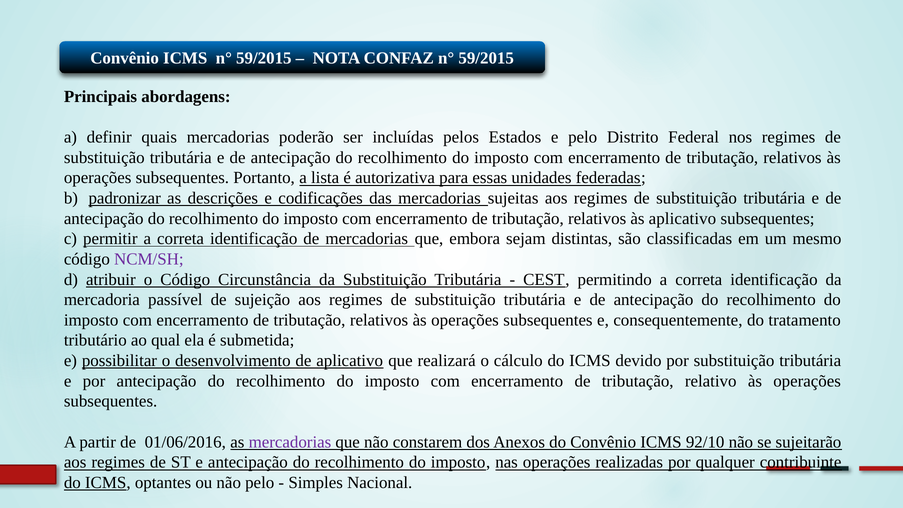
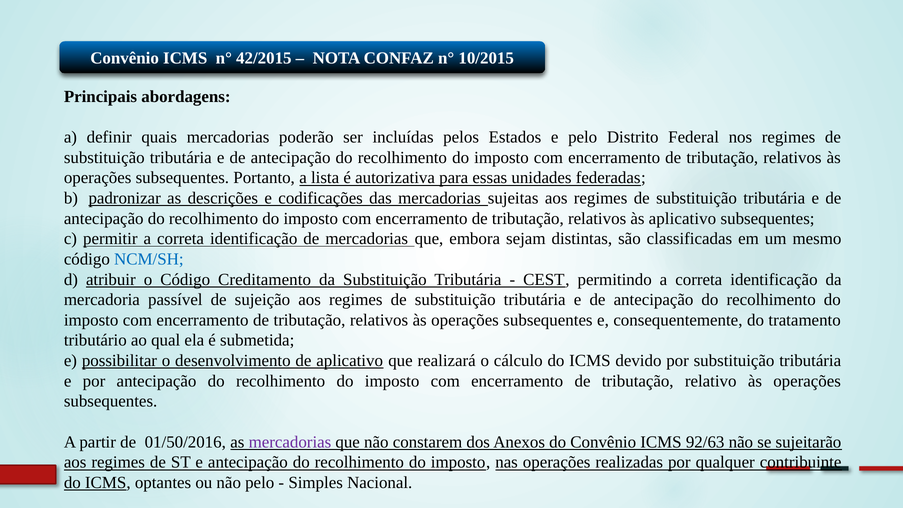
ICMS n° 59/2015: 59/2015 -> 42/2015
CONFAZ n° 59/2015: 59/2015 -> 10/2015
NCM/SH colour: purple -> blue
Circunstância: Circunstância -> Creditamento
01/06/2016: 01/06/2016 -> 01/50/2016
92/10: 92/10 -> 92/63
